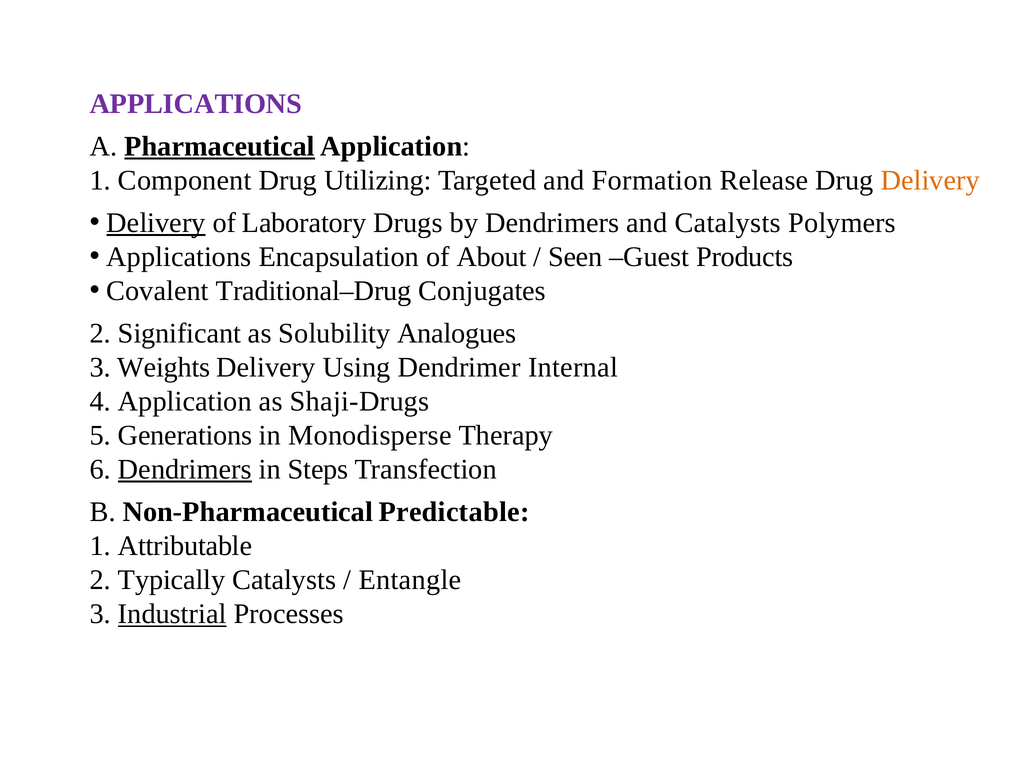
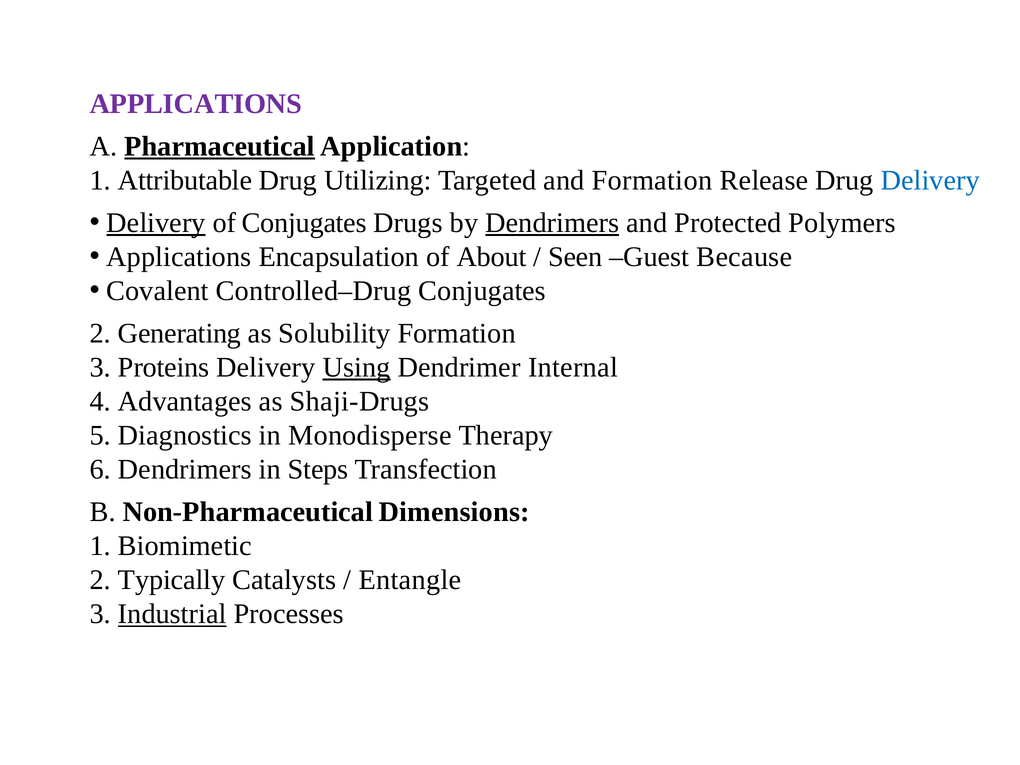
Component: Component -> Attributable
Delivery at (930, 180) colour: orange -> blue
of Laboratory: Laboratory -> Conjugates
Dendrimers at (552, 223) underline: none -> present
and Catalysts: Catalysts -> Protected
Products: Products -> Because
Traditional–Drug: Traditional–Drug -> Controlled–Drug
Significant: Significant -> Generating
Solubility Analogues: Analogues -> Formation
Weights: Weights -> Proteins
Using underline: none -> present
4 Application: Application -> Advantages
Generations: Generations -> Diagnostics
Dendrimers at (185, 469) underline: present -> none
Predictable: Predictable -> Dimensions
Attributable: Attributable -> Biomimetic
